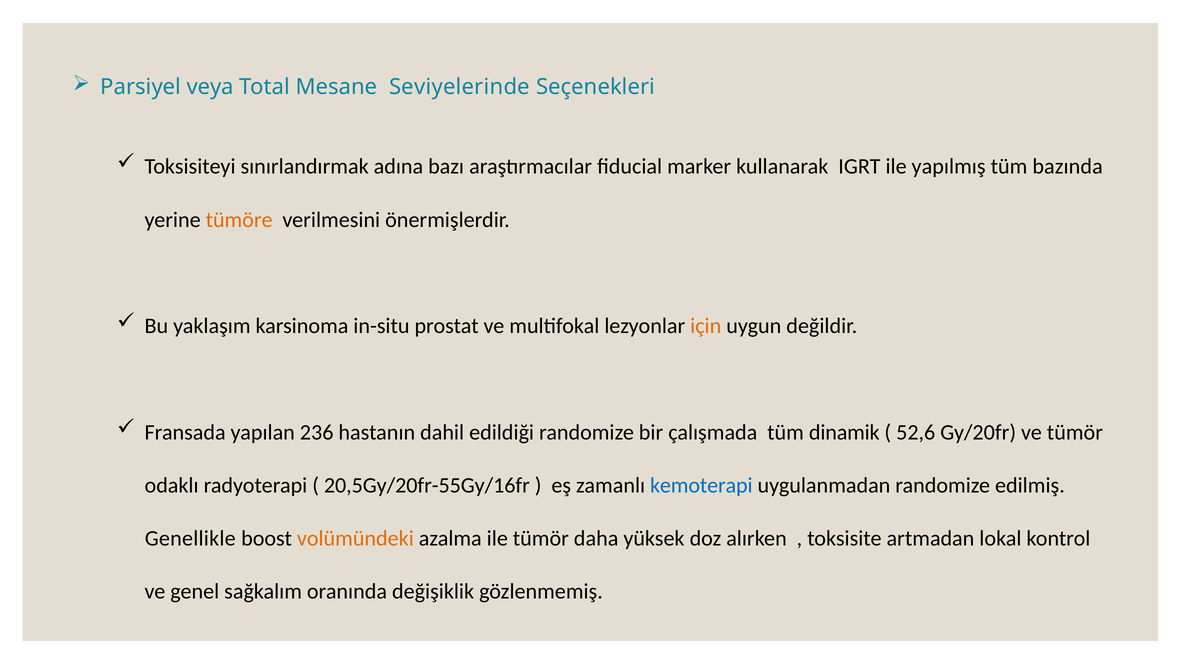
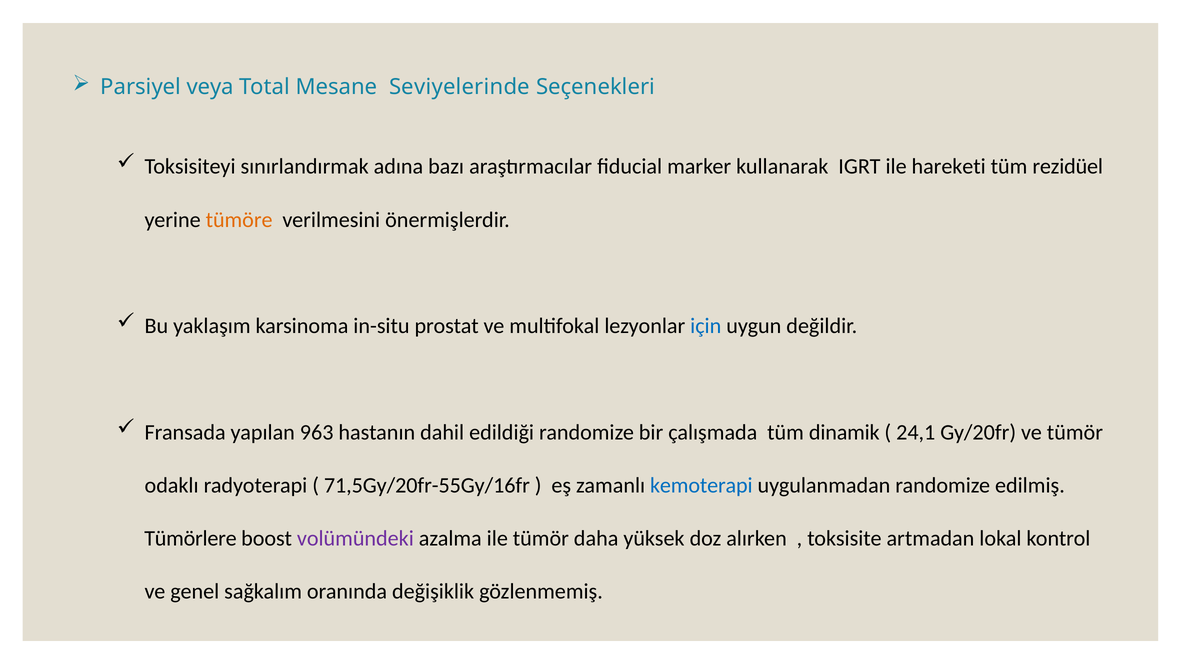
yapılmış: yapılmış -> hareketi
bazında: bazında -> rezidüel
için colour: orange -> blue
236: 236 -> 963
52,6: 52,6 -> 24,1
20,5Gy/20fr-55Gy/16fr: 20,5Gy/20fr-55Gy/16fr -> 71,5Gy/20fr-55Gy/16fr
Genellikle: Genellikle -> Tümörlere
volümündeki colour: orange -> purple
